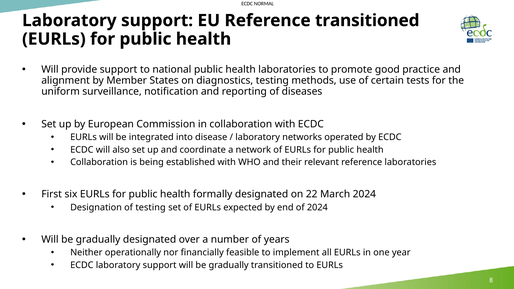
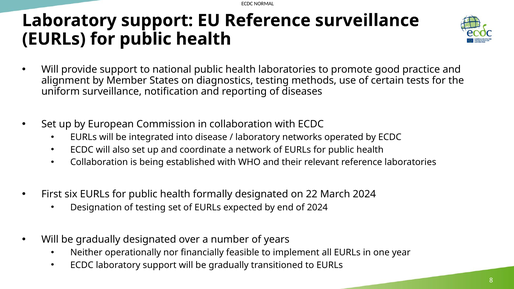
Reference transitioned: transitioned -> surveillance
